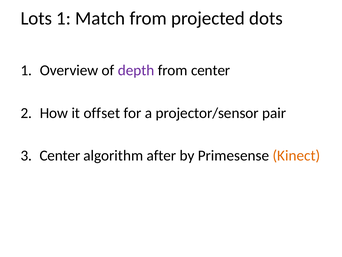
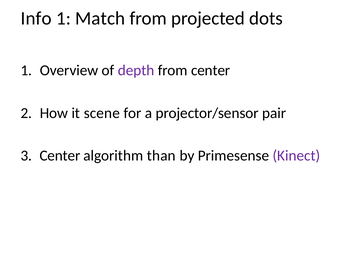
Lots: Lots -> Info
offset: offset -> scene
after: after -> than
Kinect colour: orange -> purple
